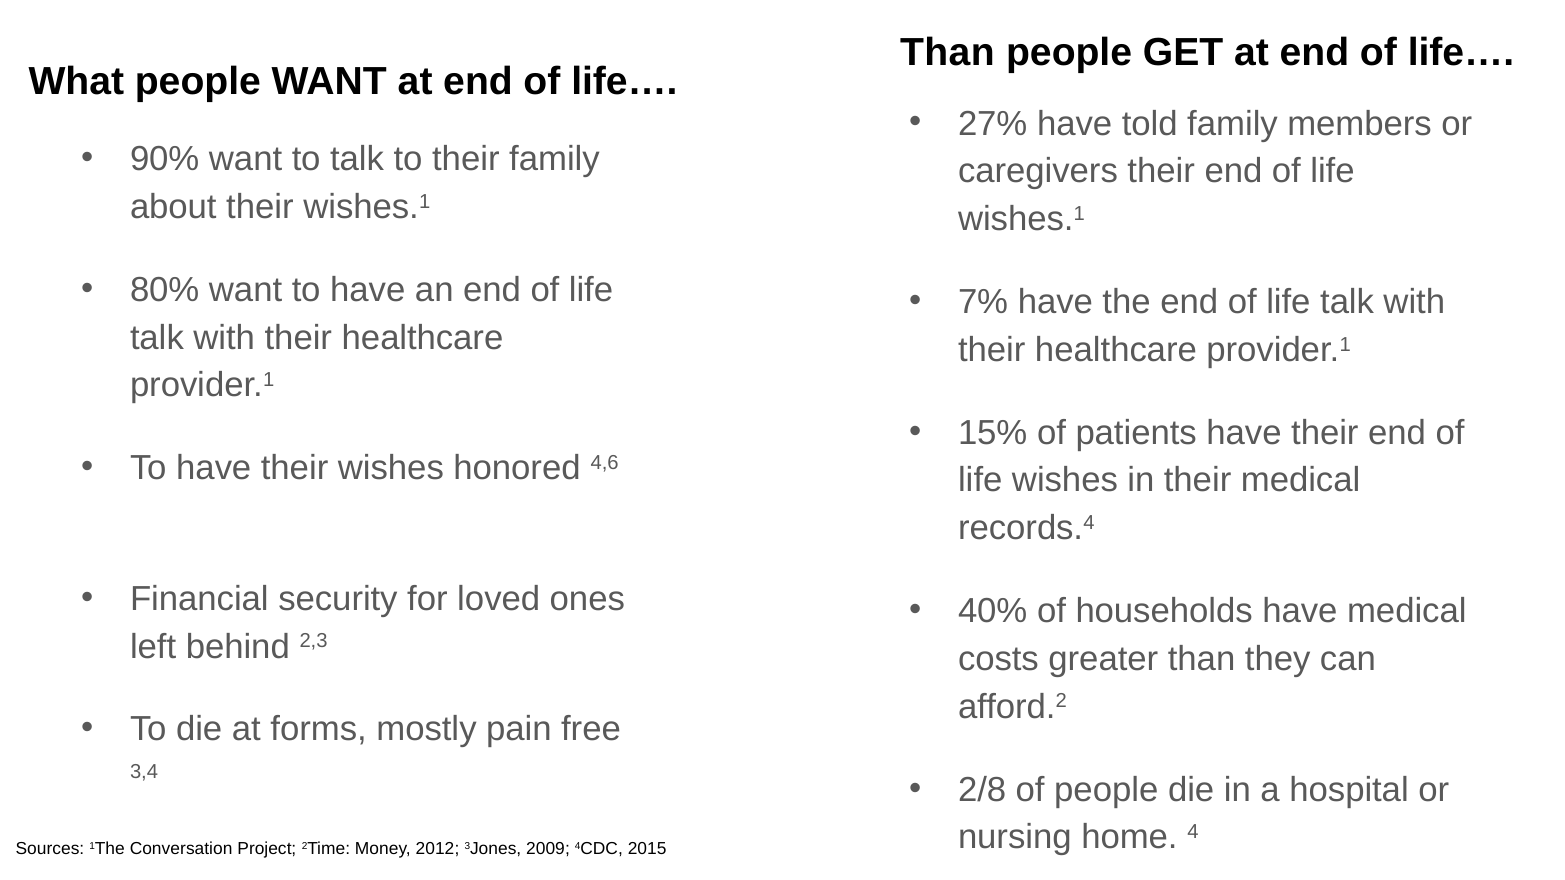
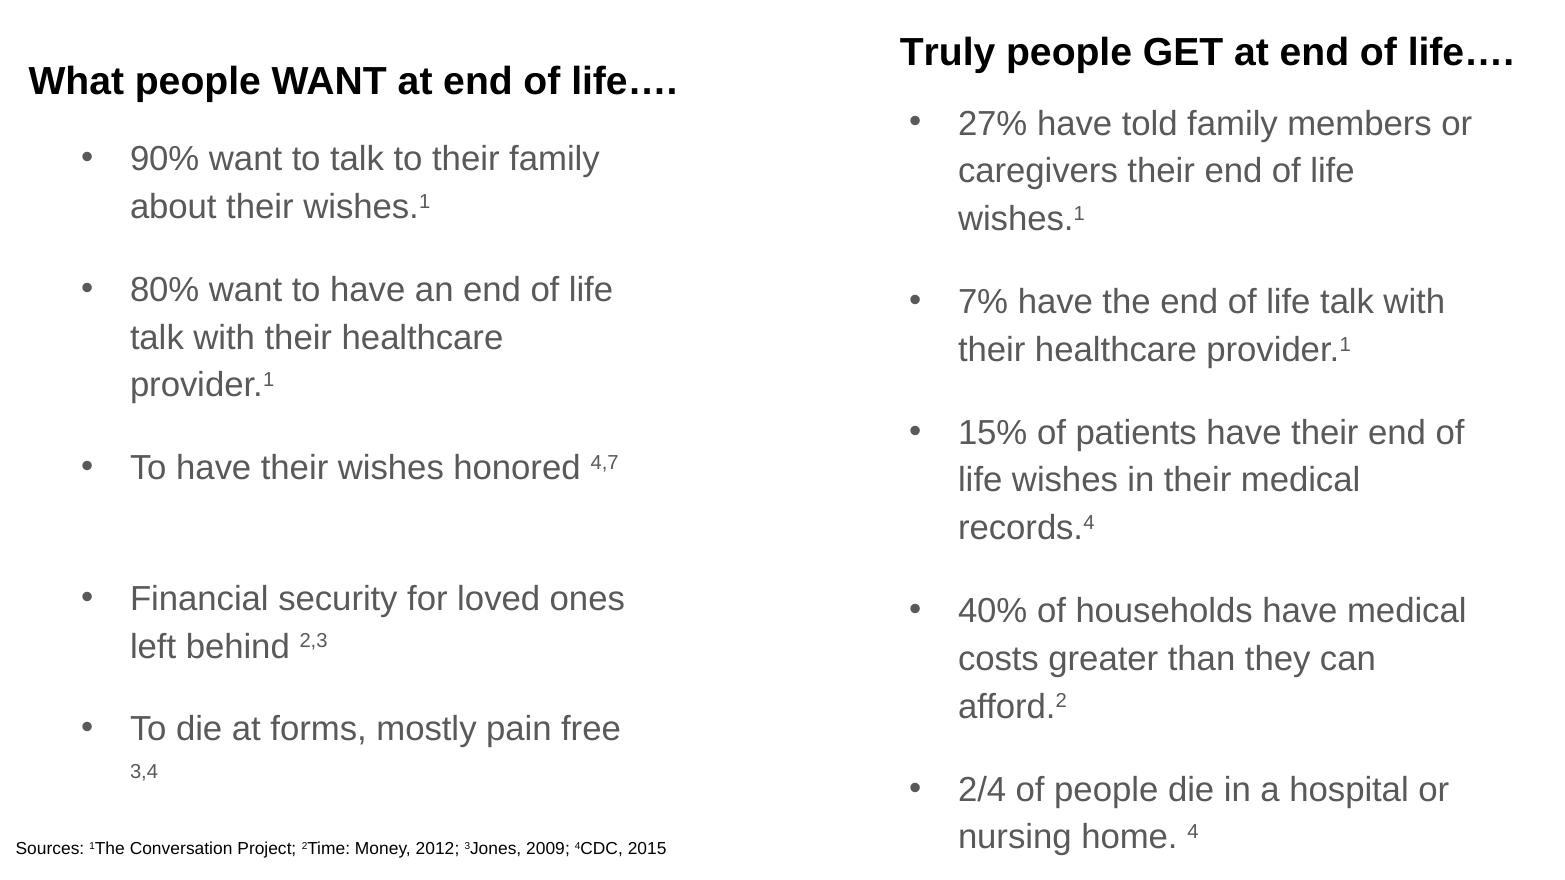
Than at (947, 53): Than -> Truly
4,6: 4,6 -> 4,7
2/8: 2/8 -> 2/4
